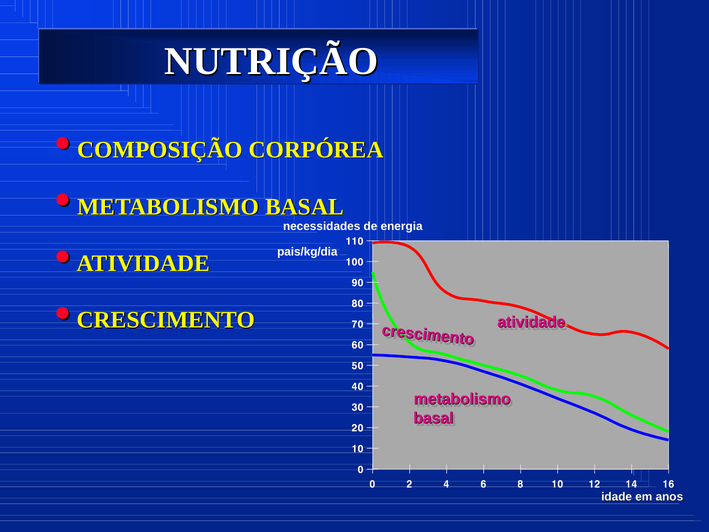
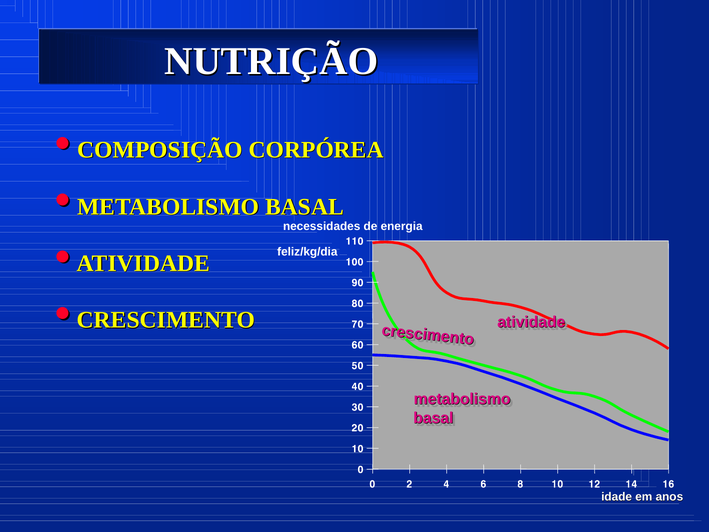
pais/kg/dia: pais/kg/dia -> feliz/kg/dia
